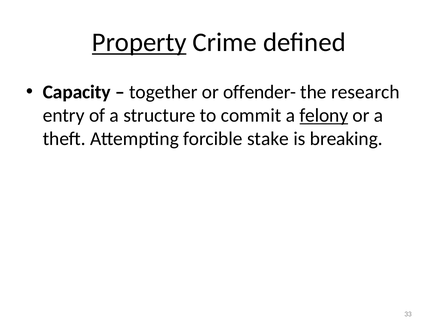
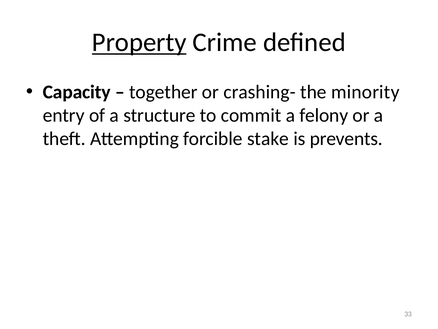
offender-: offender- -> crashing-
research: research -> minority
felony underline: present -> none
breaking: breaking -> prevents
